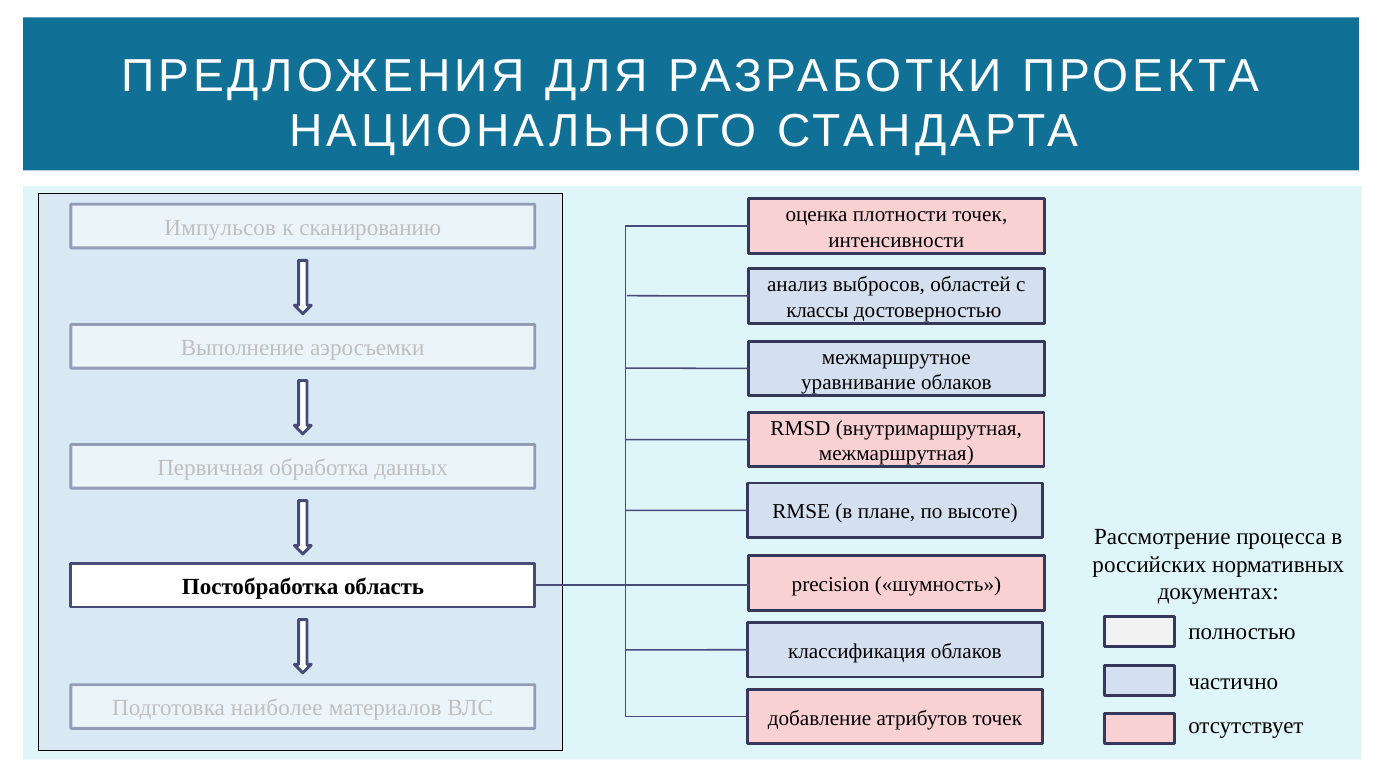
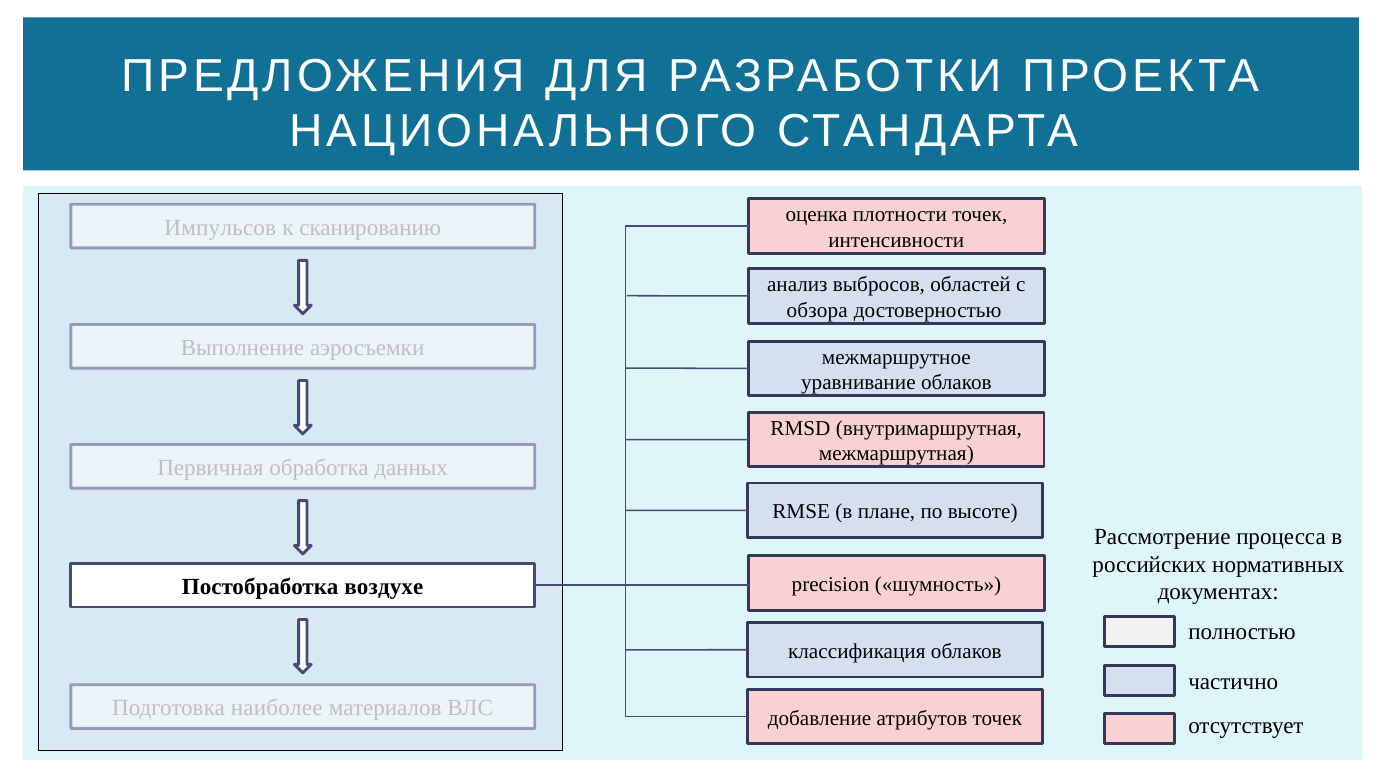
классы: классы -> обзора
область: область -> воздухе
